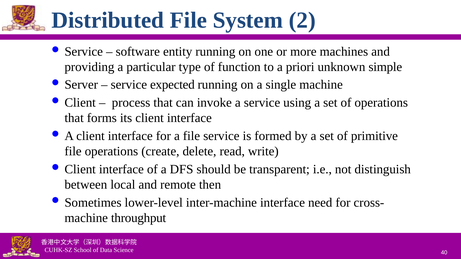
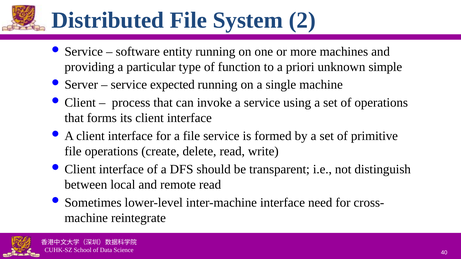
remote then: then -> read
throughput: throughput -> reintegrate
